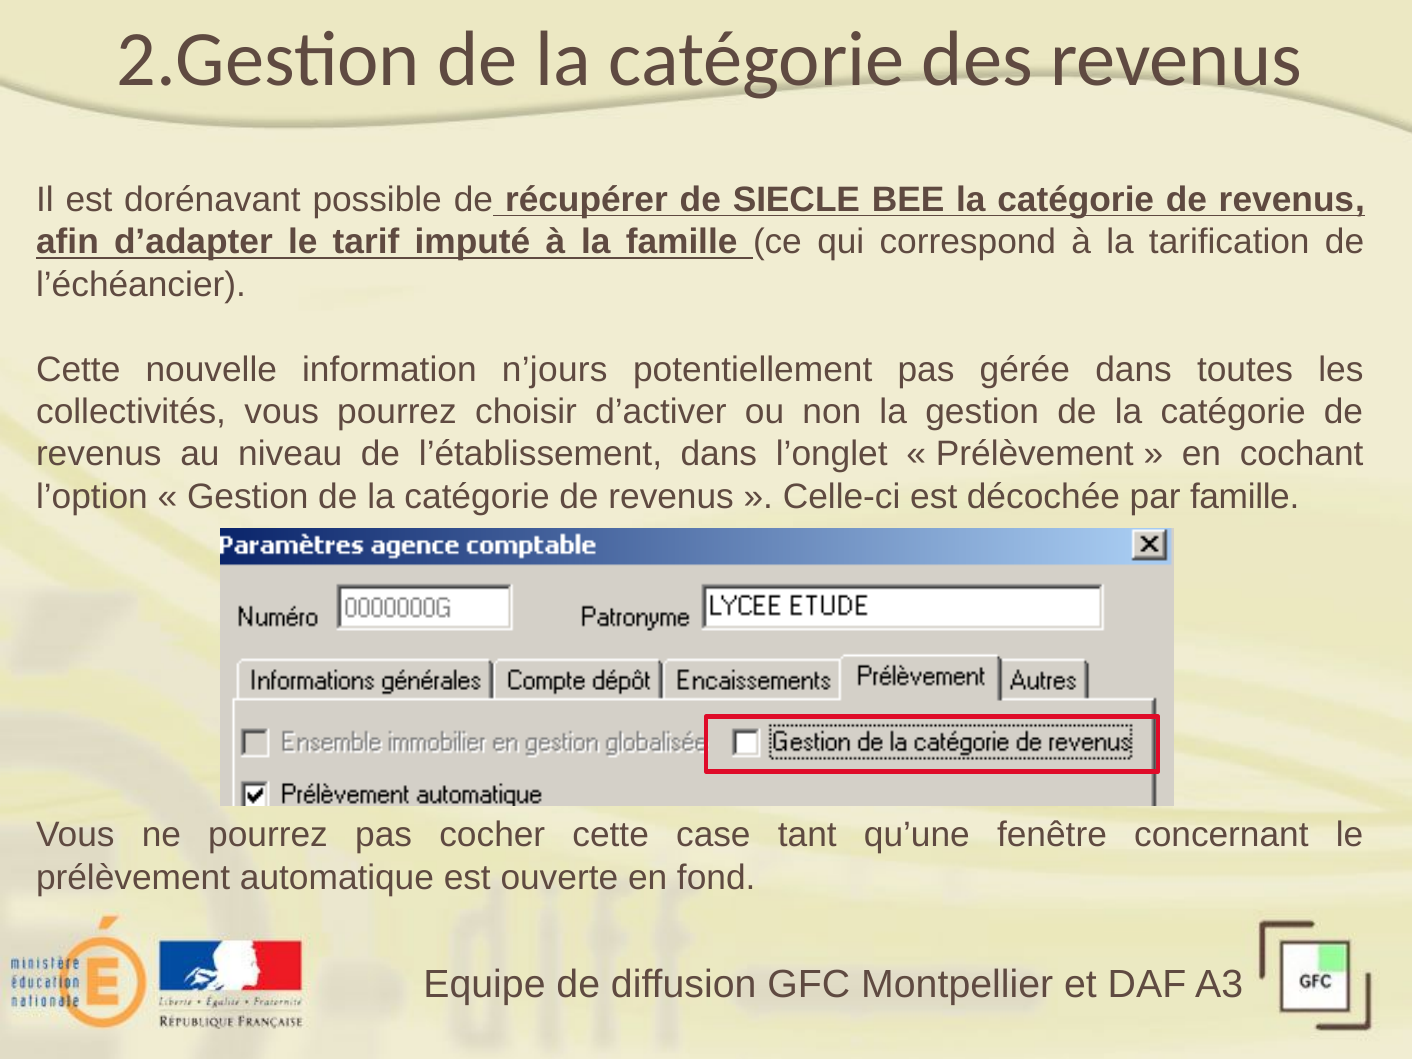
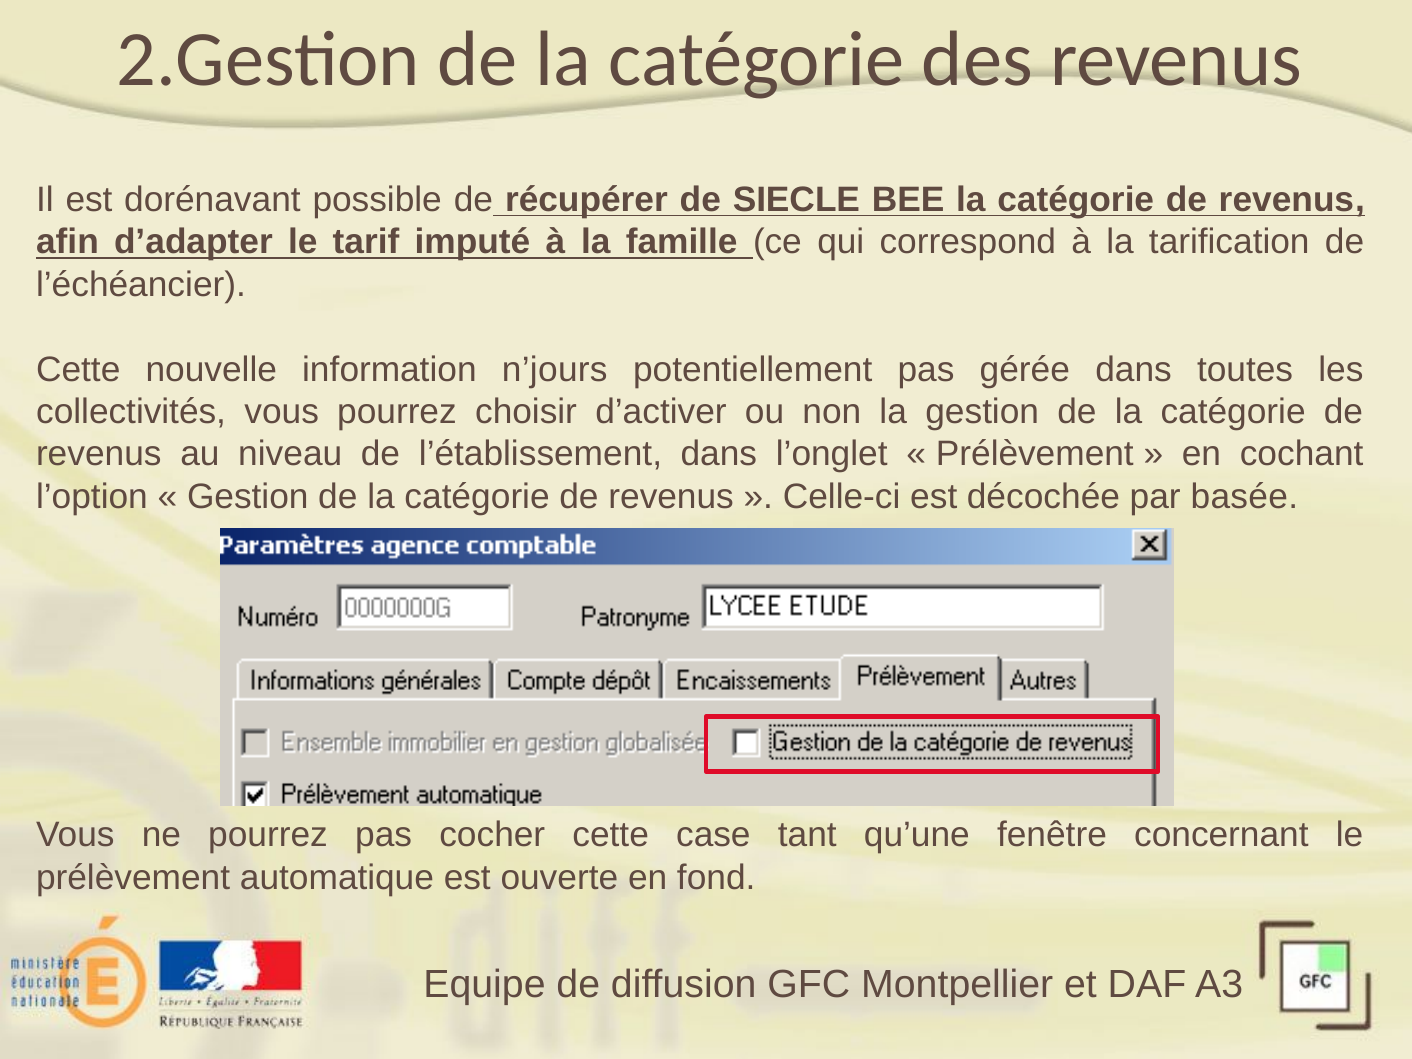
par famille: famille -> basée
